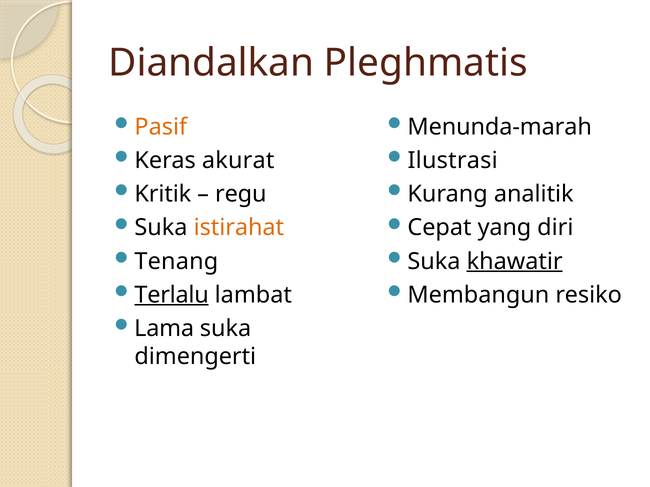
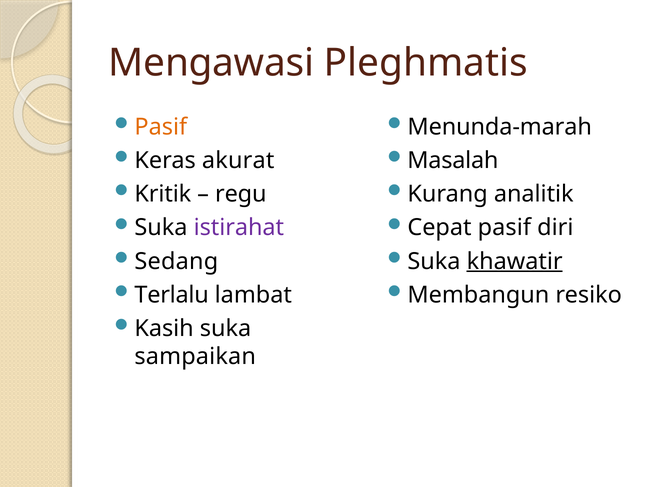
Diandalkan: Diandalkan -> Mengawasi
Ilustrasi: Ilustrasi -> Masalah
istirahat colour: orange -> purple
Cepat yang: yang -> pasif
Tenang: Tenang -> Sedang
Terlalu underline: present -> none
Lama: Lama -> Kasih
dimengerti: dimengerti -> sampaikan
